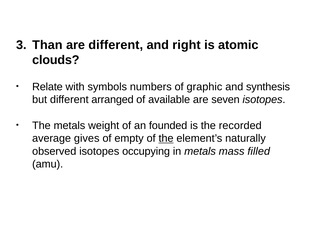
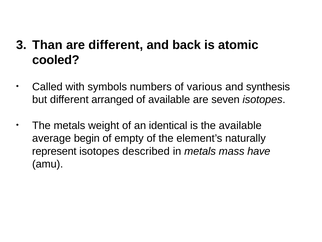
right: right -> back
clouds: clouds -> cooled
Relate: Relate -> Called
graphic: graphic -> various
founded: founded -> identical
the recorded: recorded -> available
gives: gives -> begin
the at (166, 138) underline: present -> none
observed: observed -> represent
occupying: occupying -> described
filled: filled -> have
